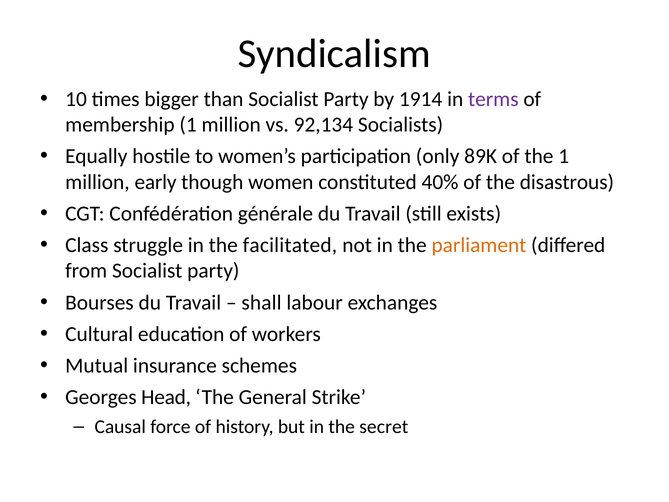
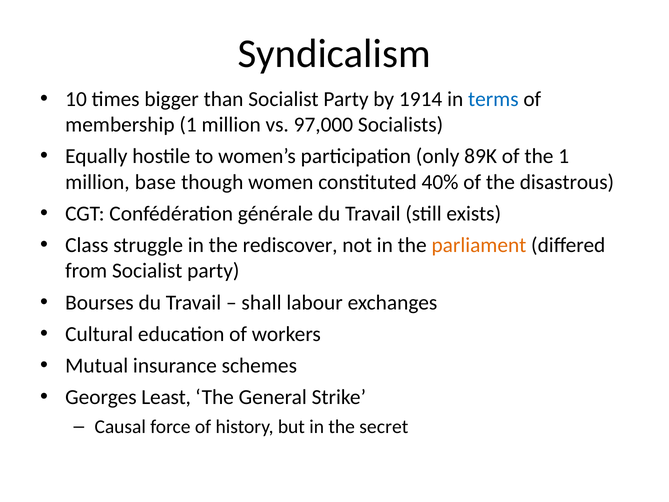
terms colour: purple -> blue
92,134: 92,134 -> 97,000
early: early -> base
facilitated: facilitated -> rediscover
Head: Head -> Least
